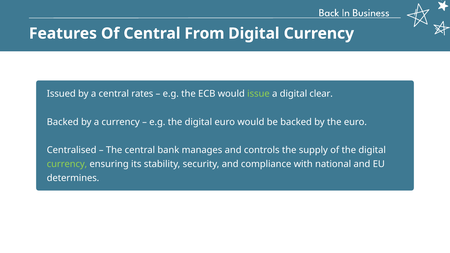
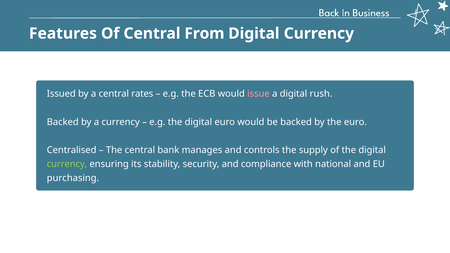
issue colour: light green -> pink
clear: clear -> rush
determines: determines -> purchasing
